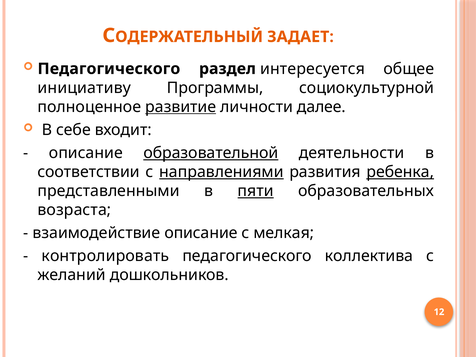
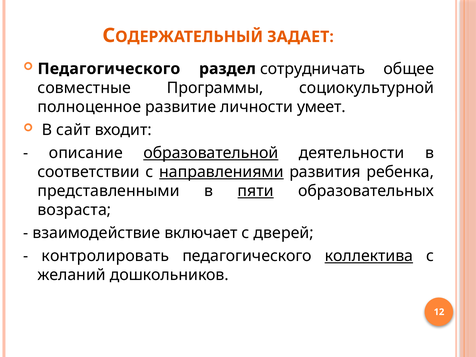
интересуется: интересуется -> сотрудничать
инициативу: инициативу -> совместные
развитие underline: present -> none
далее: далее -> умеет
себе: себе -> сайт
ребенка underline: present -> none
взаимодействие описание: описание -> включает
мелкая: мелкая -> дверей
коллектива underline: none -> present
